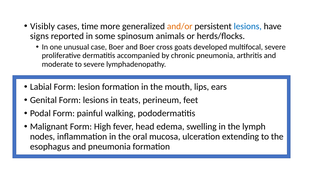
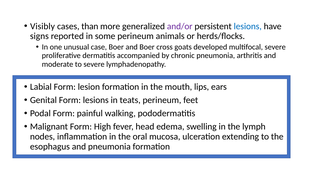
time: time -> than
and/or colour: orange -> purple
some spinosum: spinosum -> perineum
